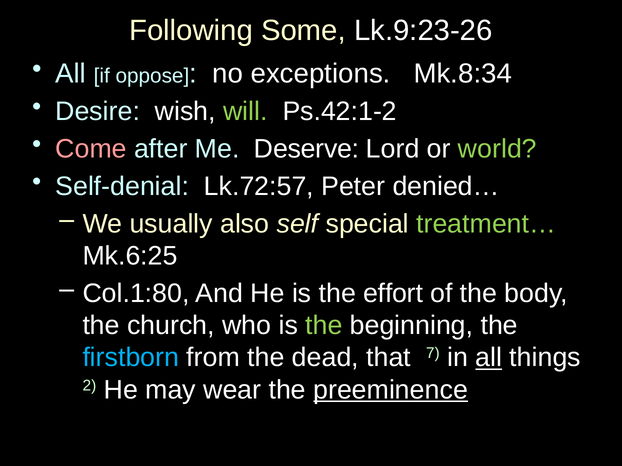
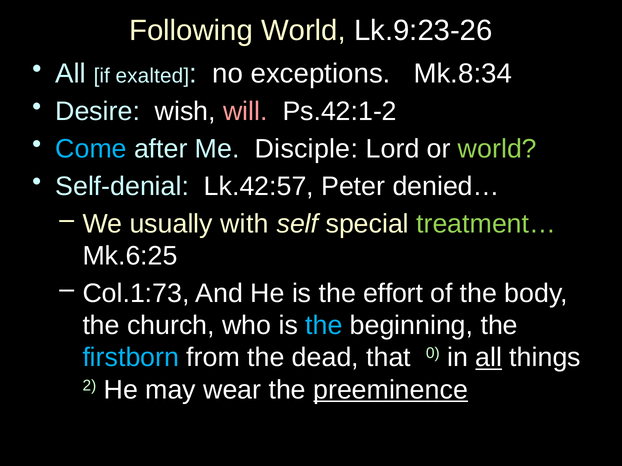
Following Some: Some -> World
oppose: oppose -> exalted
will colour: light green -> pink
Come colour: pink -> light blue
Deserve: Deserve -> Disciple
Lk.72:57: Lk.72:57 -> Lk.42:57
also: also -> with
Col.1:80: Col.1:80 -> Col.1:73
the at (324, 326) colour: light green -> light blue
7: 7 -> 0
